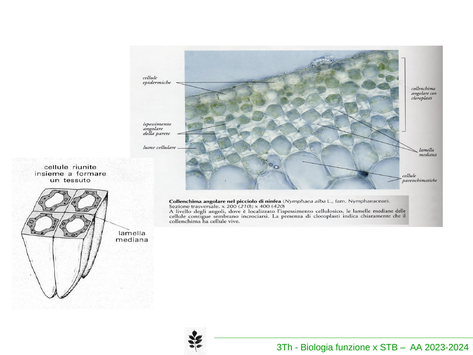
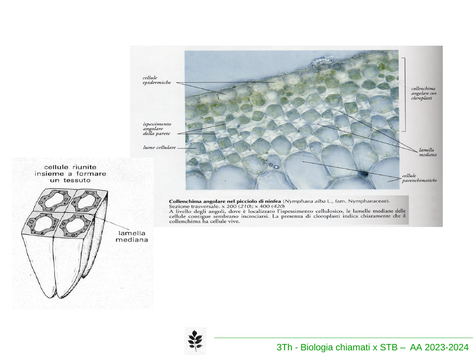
funzione: funzione -> chiamati
